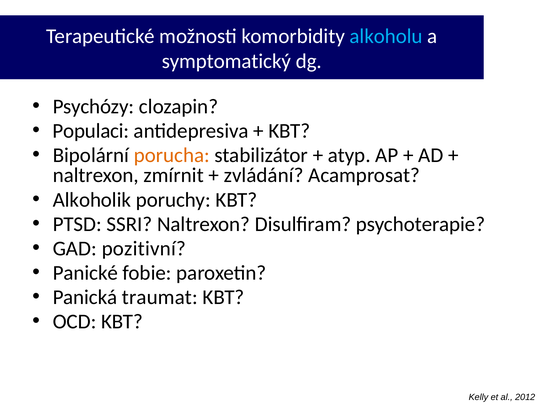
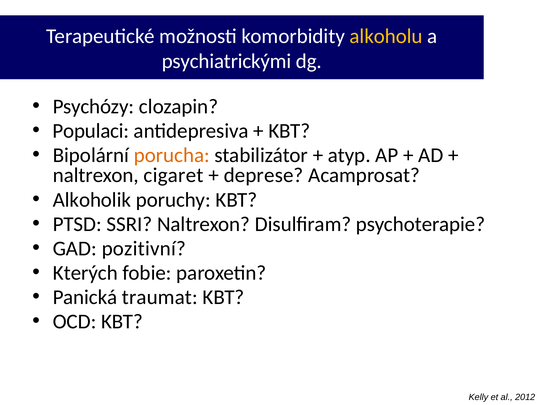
alkoholu colour: light blue -> yellow
symptomatický: symptomatický -> psychiatrickými
zmírnit: zmírnit -> cigaret
zvládání: zvládání -> deprese
Panické: Panické -> Kterých
